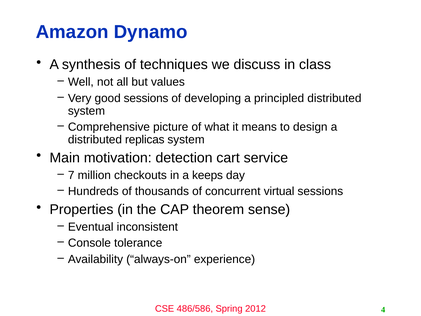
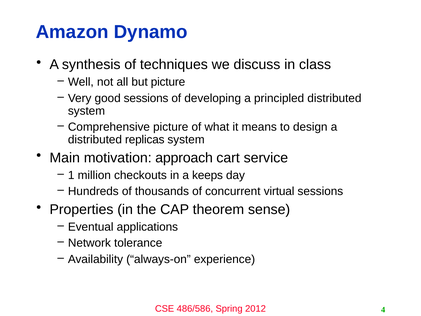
but values: values -> picture
detection: detection -> approach
7: 7 -> 1
inconsistent: inconsistent -> applications
Console: Console -> Network
